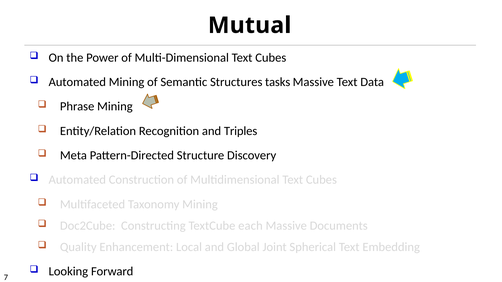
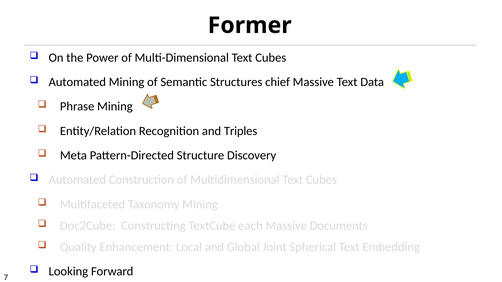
Mutual: Mutual -> Former
tasks: tasks -> chief
